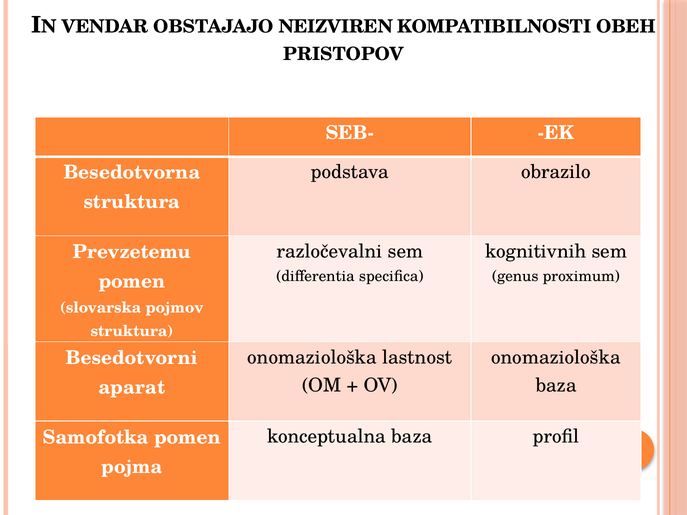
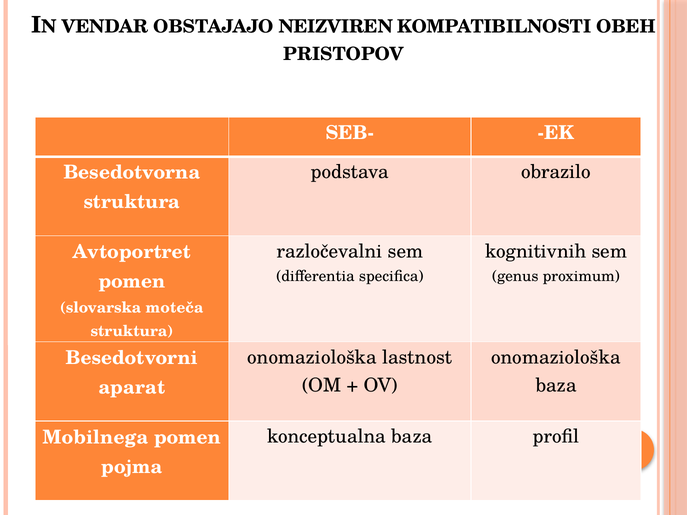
Prevzetemu: Prevzetemu -> Avtoportret
pojmov: pojmov -> moteča
Samofotka: Samofotka -> Mobilnega
